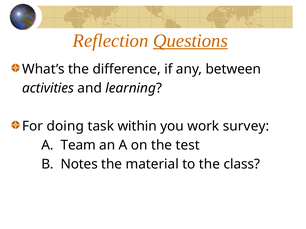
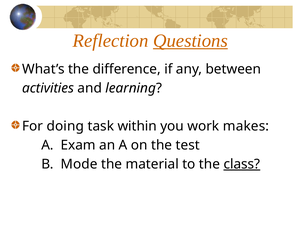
survey: survey -> makes
Team: Team -> Exam
Notes: Notes -> Mode
class underline: none -> present
